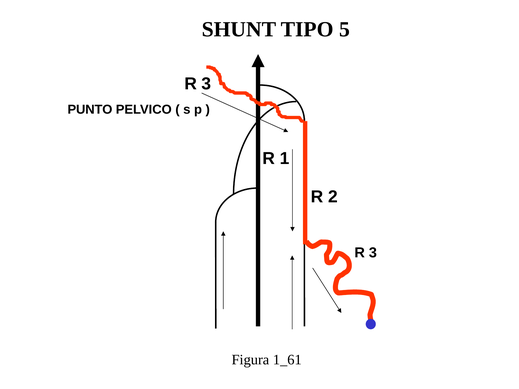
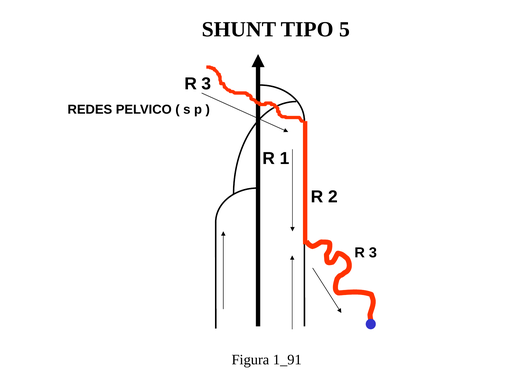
PUNTO: PUNTO -> REDES
1_61: 1_61 -> 1_91
